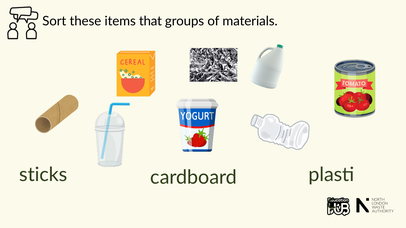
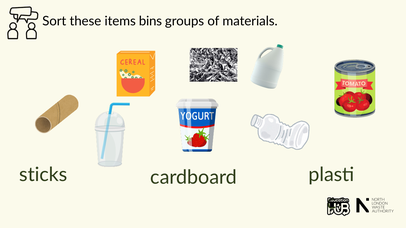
that: that -> bins
